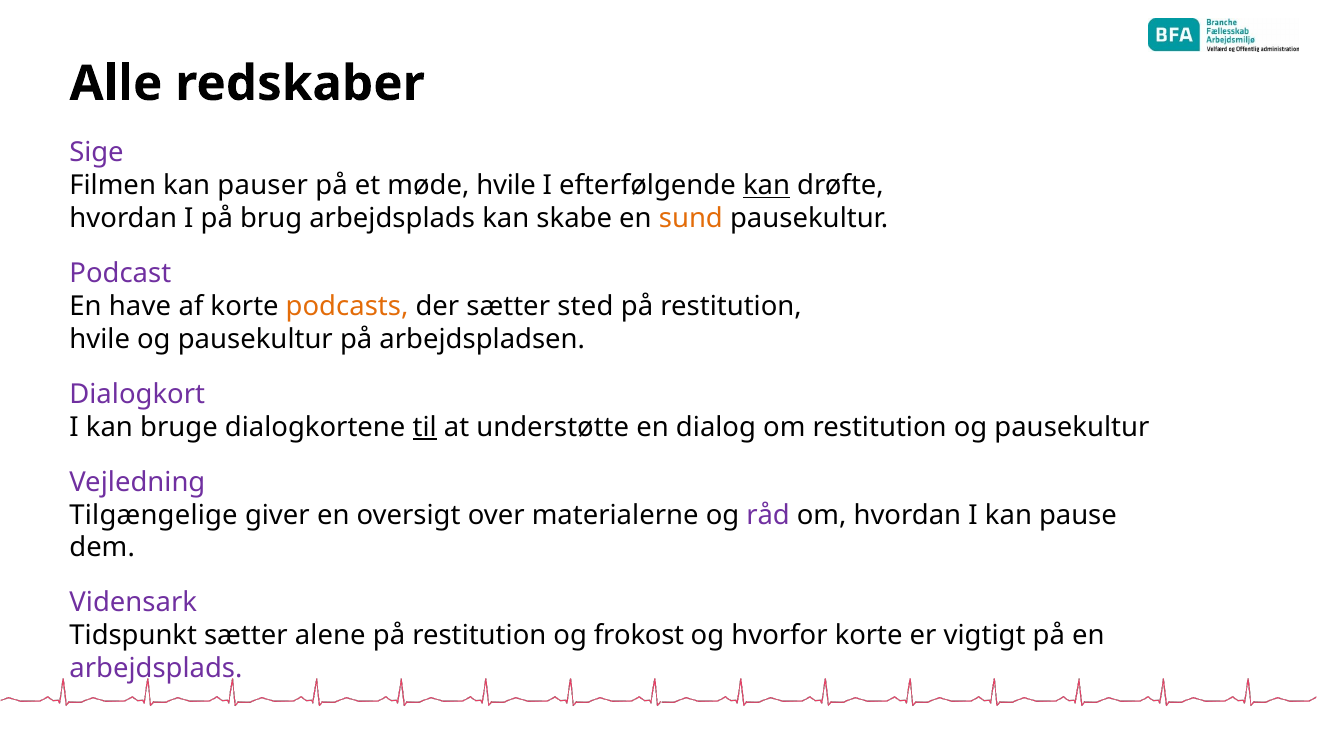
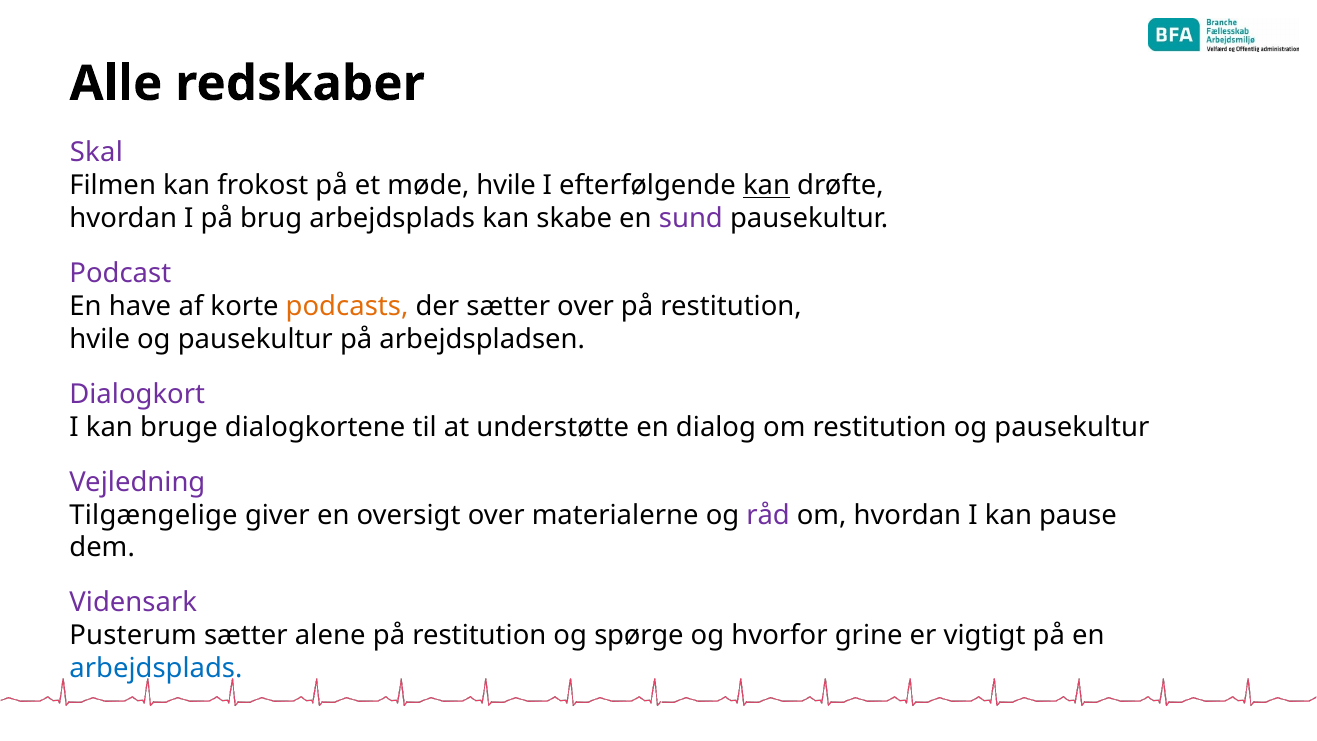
Sige: Sige -> Skal
pauser: pauser -> frokost
sund colour: orange -> purple
sætter sted: sted -> over
til underline: present -> none
Tidspunkt: Tidspunkt -> Pusterum
frokost: frokost -> spørge
hvorfor korte: korte -> grine
arbejdsplads at (156, 669) colour: purple -> blue
